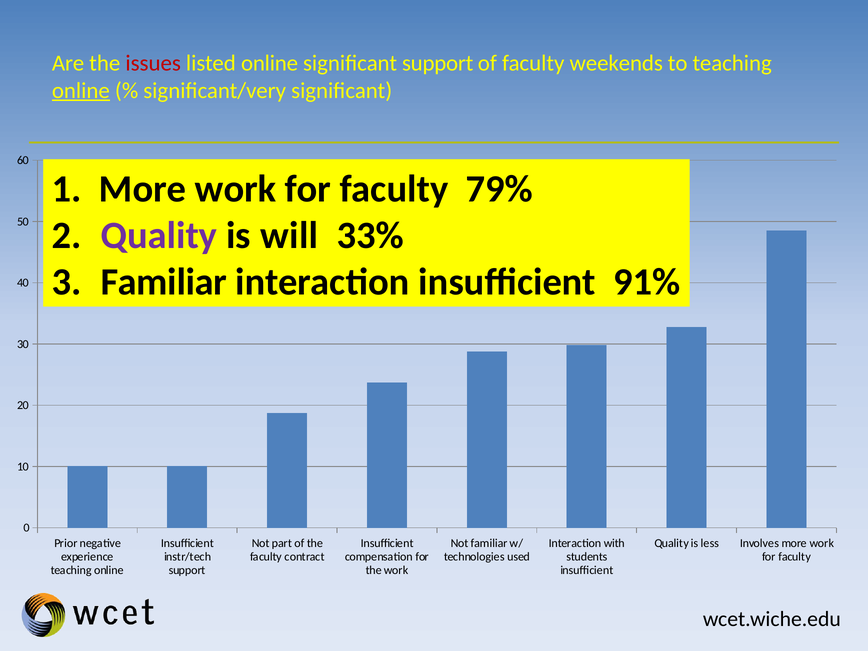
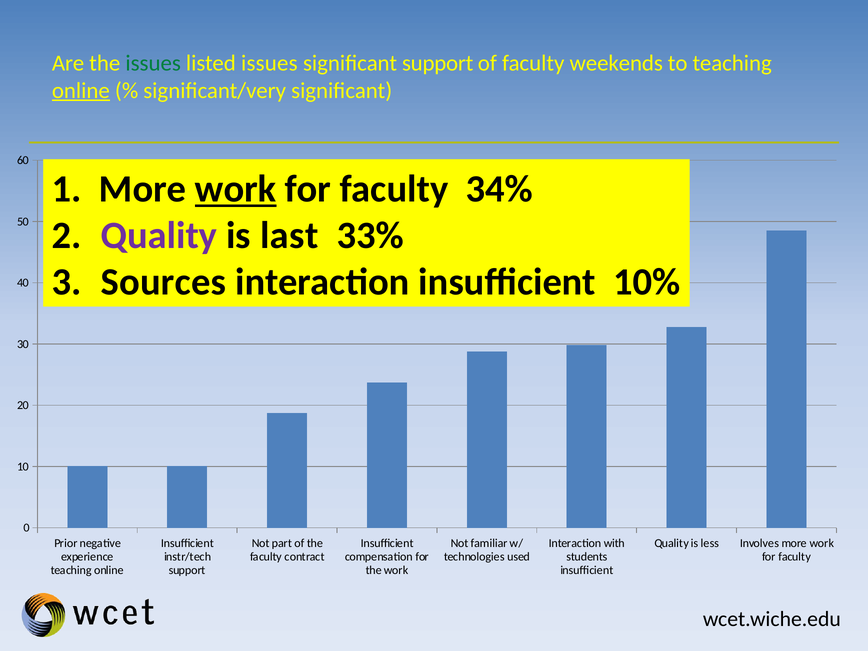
issues at (153, 63) colour: red -> green
listed online: online -> issues
work at (236, 189) underline: none -> present
79%: 79% -> 34%
will: will -> last
Familiar at (164, 282): Familiar -> Sources
91%: 91% -> 10%
